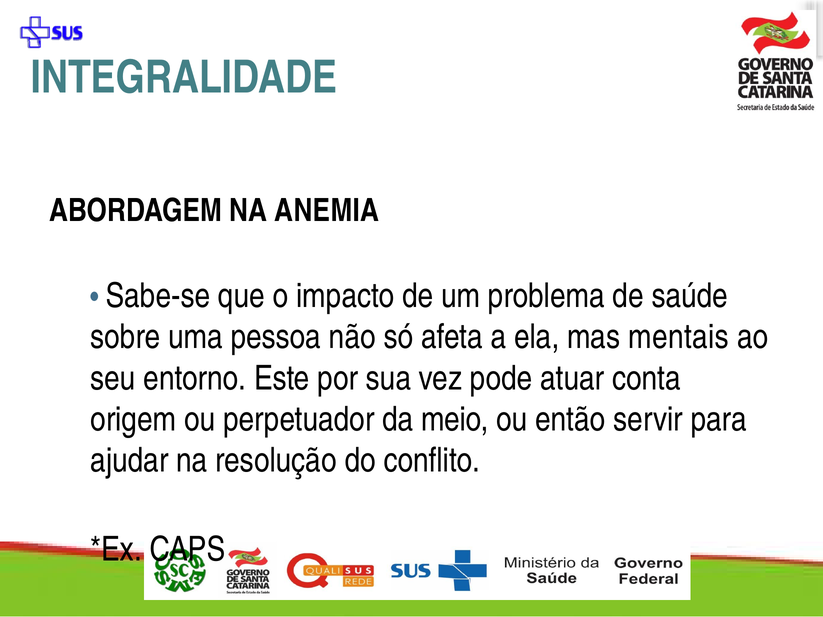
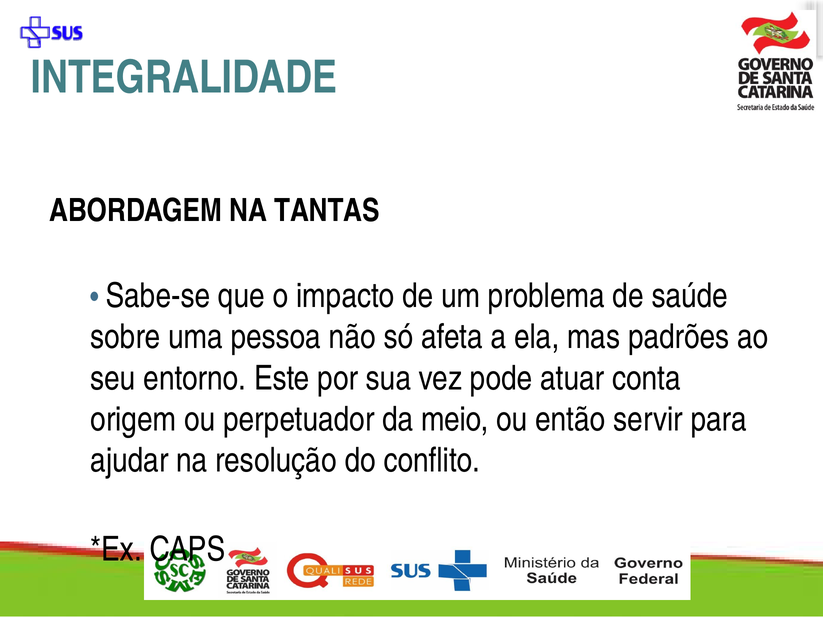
ANEMIA: ANEMIA -> TANTAS
mentais: mentais -> padrões
